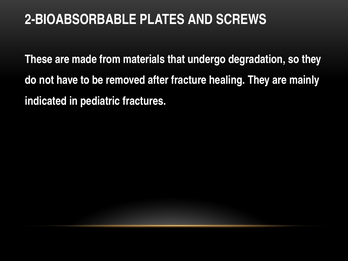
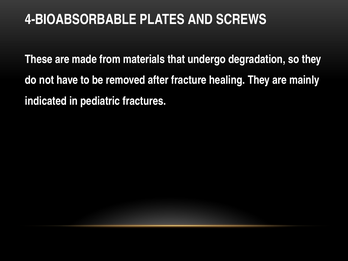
2-BIOABSORBABLE: 2-BIOABSORBABLE -> 4-BIOABSORBABLE
